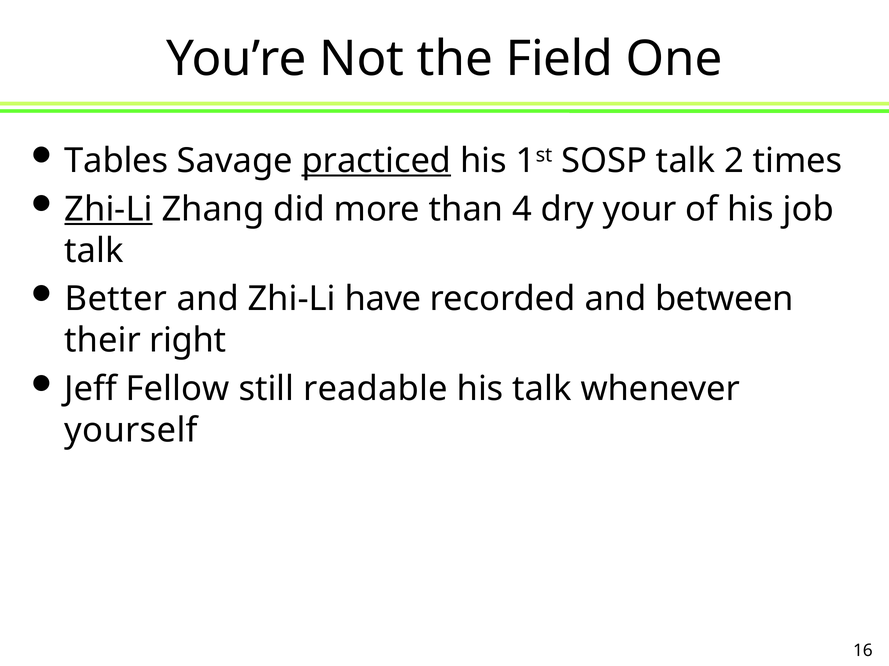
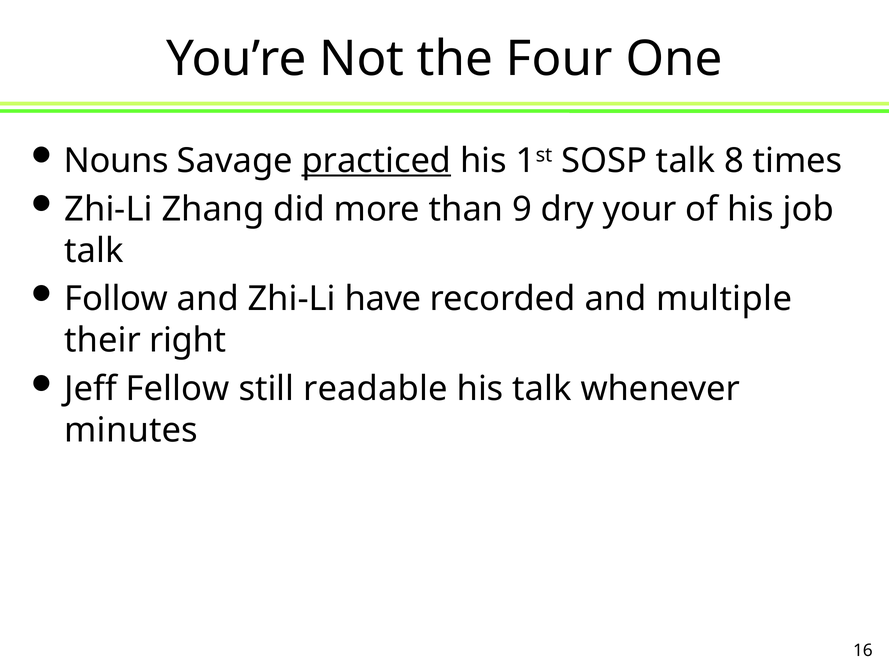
Field: Field -> Four
Tables: Tables -> Nouns
2: 2 -> 8
Zhi-Li at (109, 209) underline: present -> none
4: 4 -> 9
Better: Better -> Follow
between: between -> multiple
yourself: yourself -> minutes
